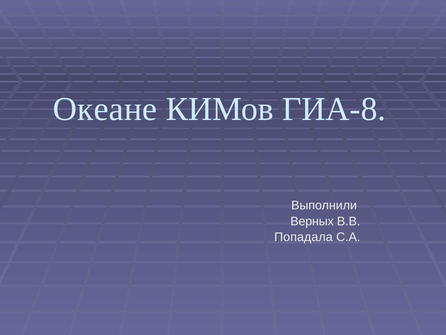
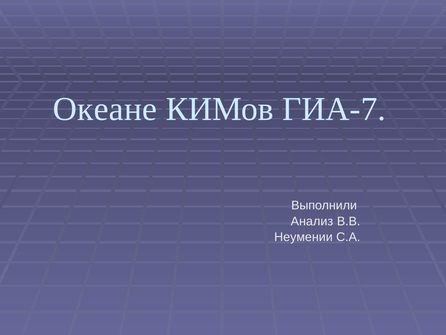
ГИА-8: ГИА-8 -> ГИА-7
Верных: Верных -> Анализ
Попадала: Попадала -> Неумении
